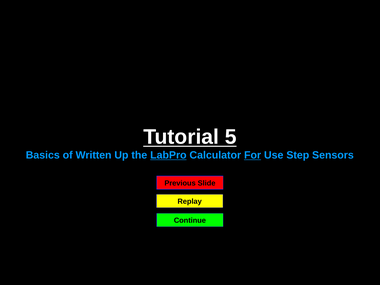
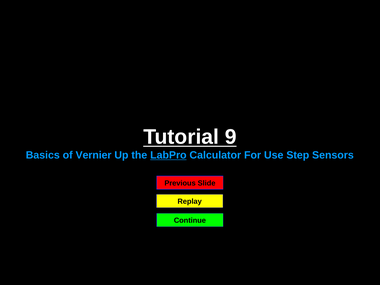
5: 5 -> 9
Written: Written -> Vernier
For underline: present -> none
